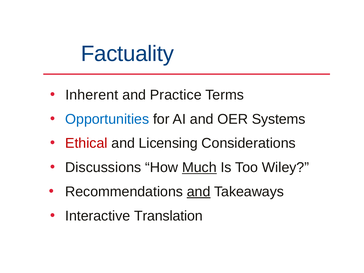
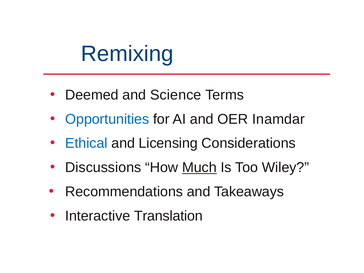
Factuality: Factuality -> Remixing
Inherent: Inherent -> Deemed
Practice: Practice -> Science
Systems: Systems -> Inamdar
Ethical colour: red -> blue
and at (199, 192) underline: present -> none
